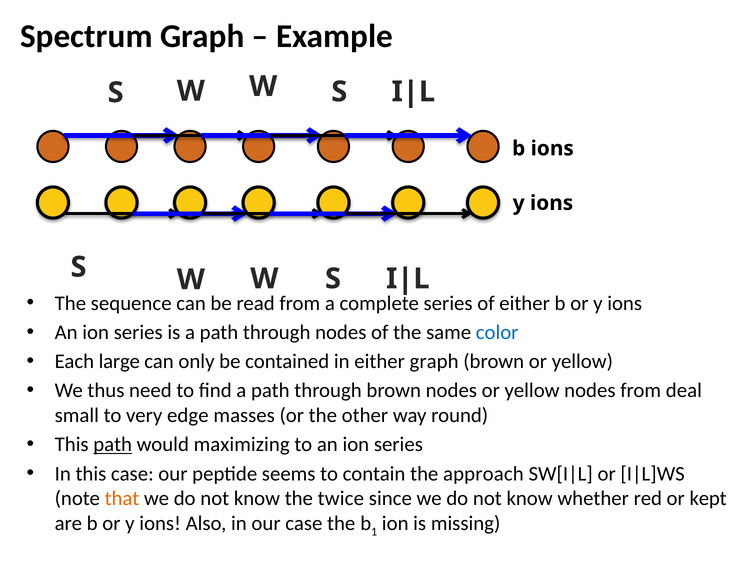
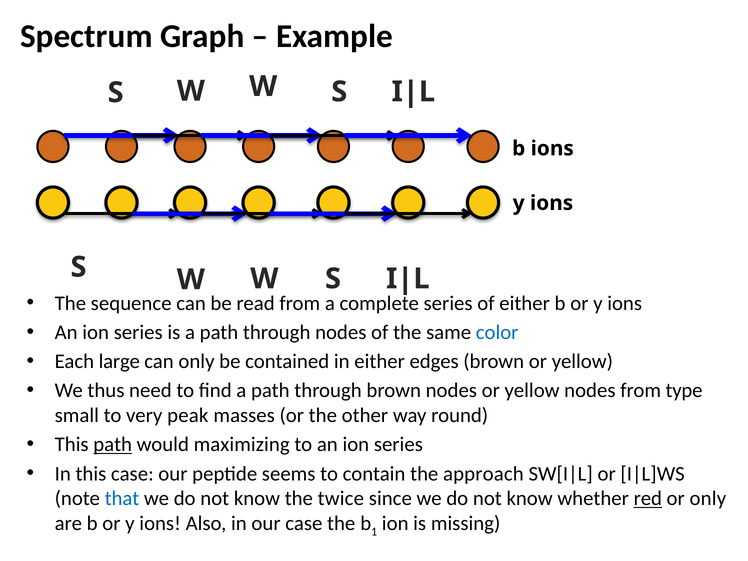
either graph: graph -> edges
deal: deal -> type
edge: edge -> peak
that colour: orange -> blue
red underline: none -> present
or kept: kept -> only
